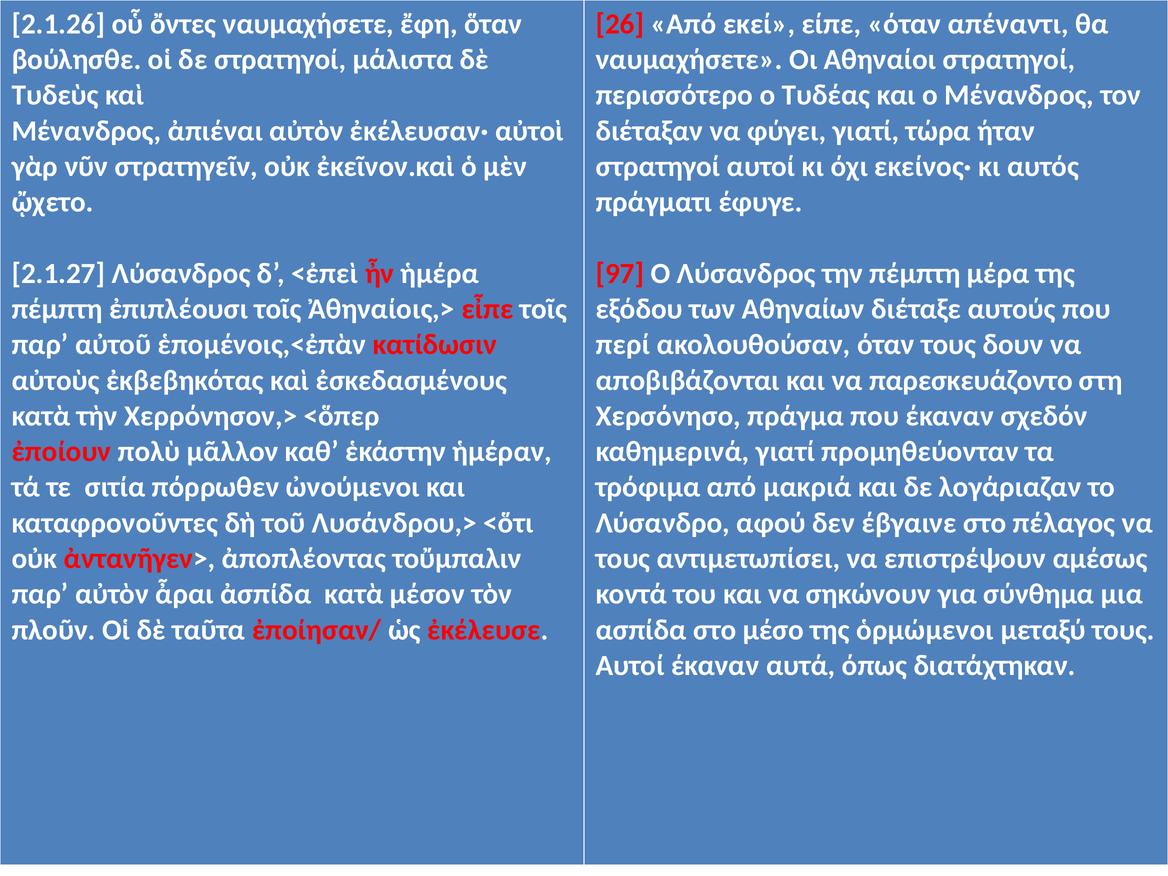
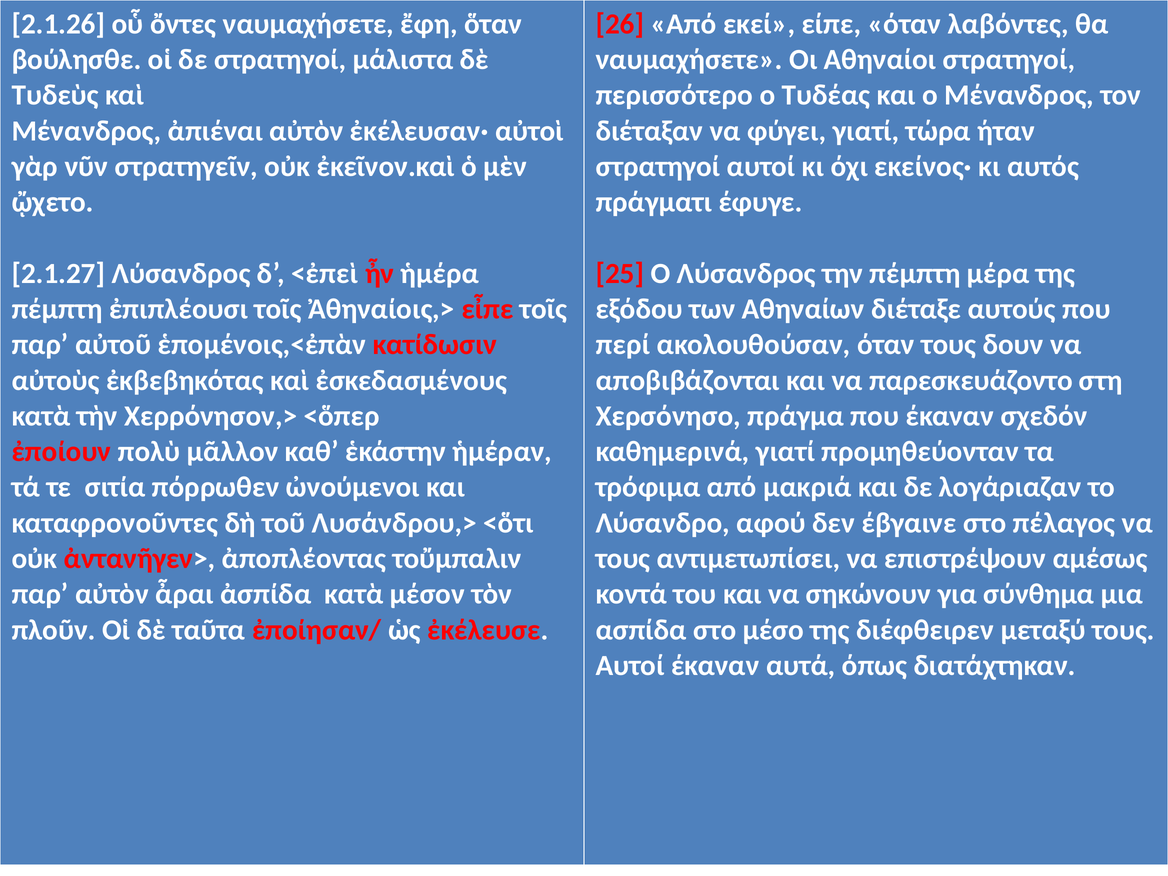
απέναντι: απέναντι -> λαβόντες
97: 97 -> 25
ὁρμώμενοι: ὁρμώμενοι -> διέφθειρεν
